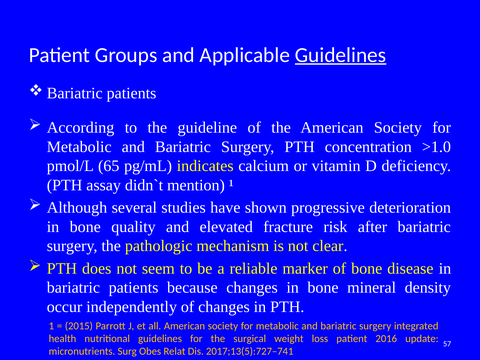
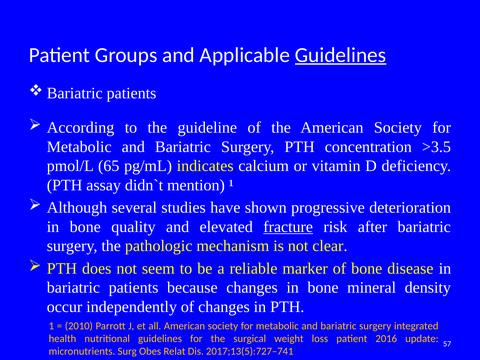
>1.0: >1.0 -> >3.5
fracture underline: none -> present
2015: 2015 -> 2010
